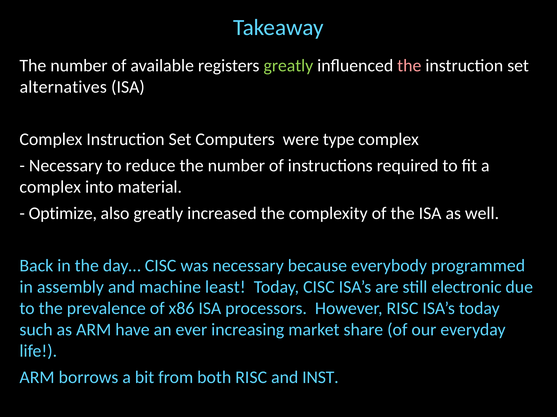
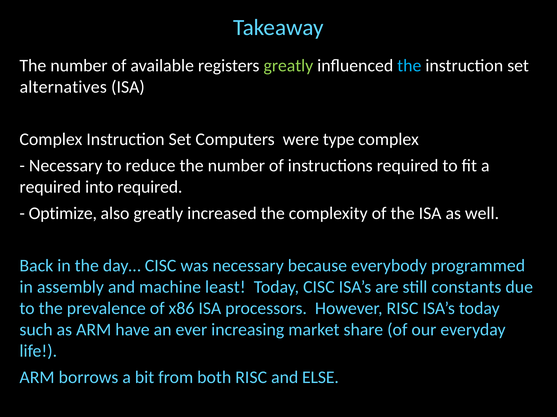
the at (409, 66) colour: pink -> light blue
complex at (50, 187): complex -> required
into material: material -> required
electronic: electronic -> constants
INST: INST -> ELSE
